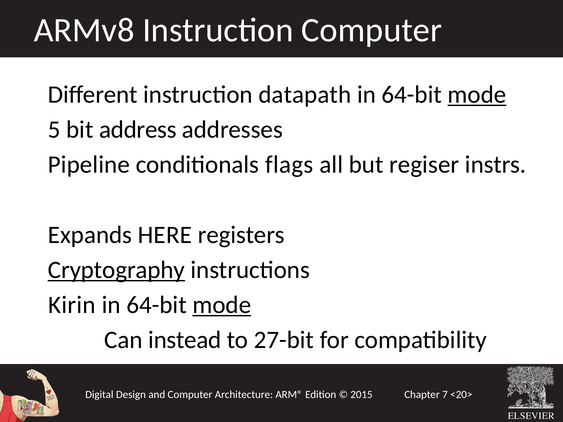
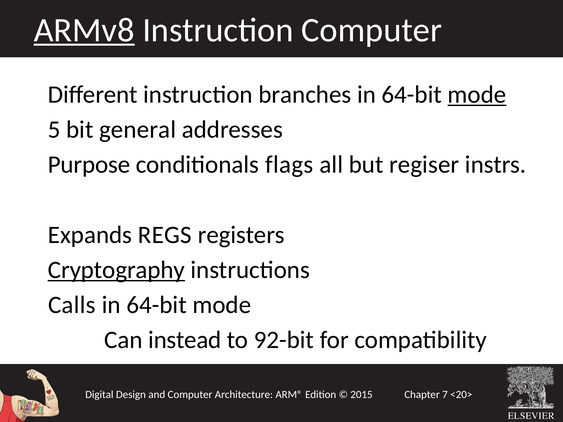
ARMv8 underline: none -> present
datapath: datapath -> branches
address: address -> general
Pipeline: Pipeline -> Purpose
HERE: HERE -> REGS
Kirin: Kirin -> Calls
mode at (222, 305) underline: present -> none
27-bit: 27-bit -> 92-bit
